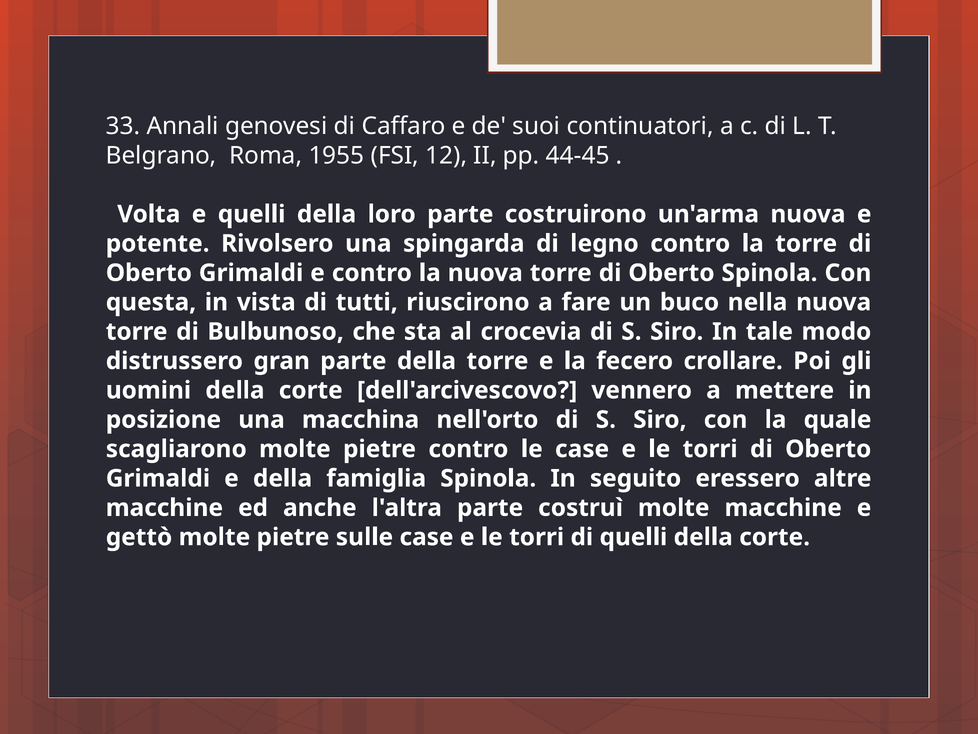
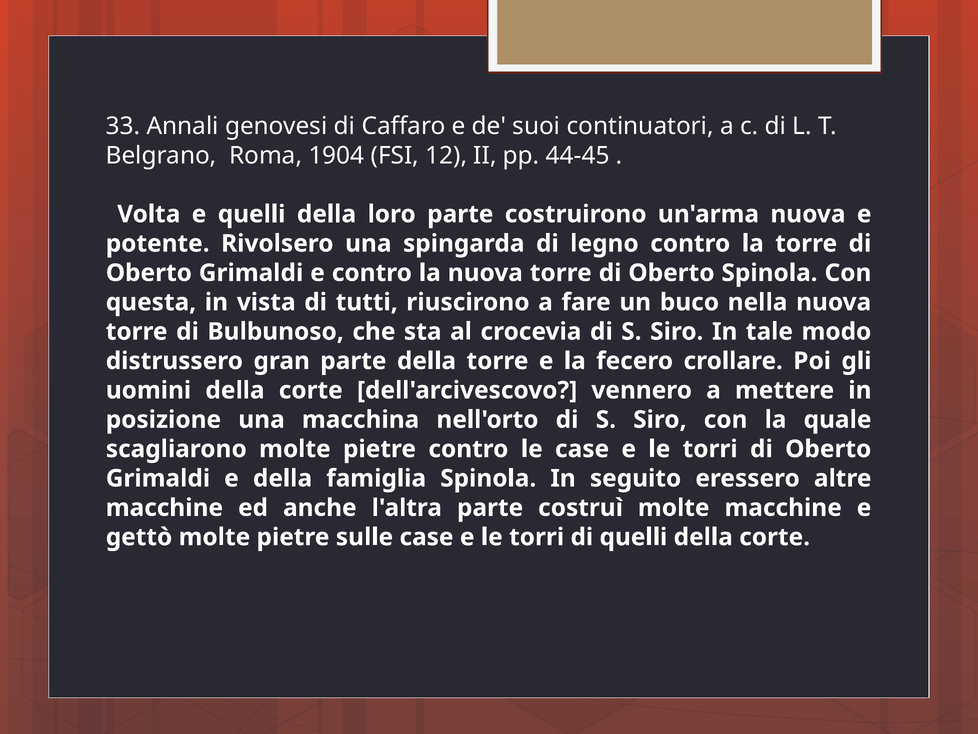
1955: 1955 -> 1904
